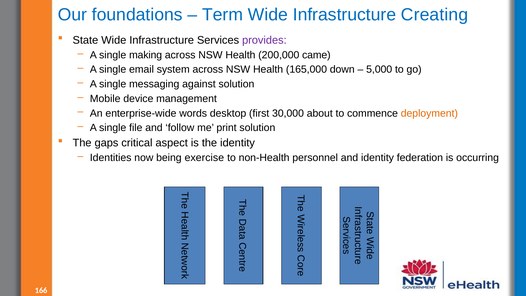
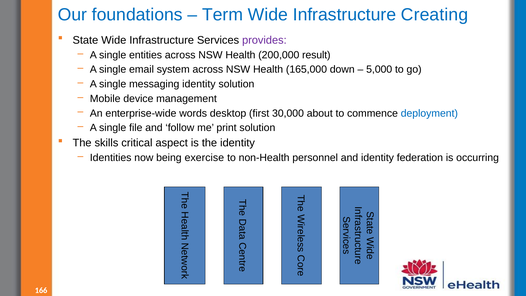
making: making -> entities
came: came -> result
messaging against: against -> identity
deployment colour: orange -> blue
gaps: gaps -> skills
